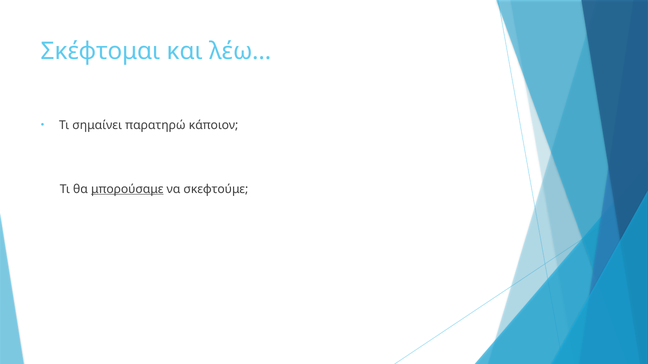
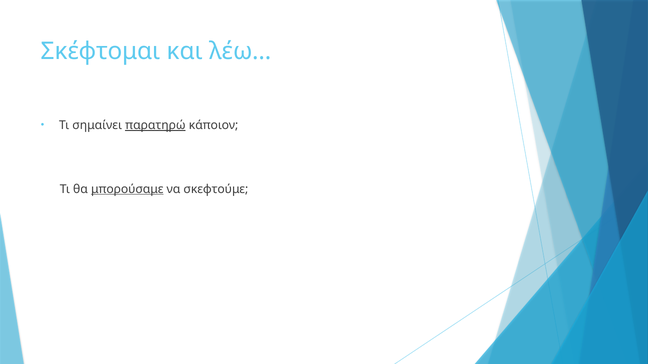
παρατηρώ underline: none -> present
